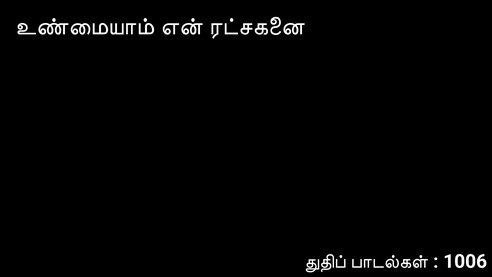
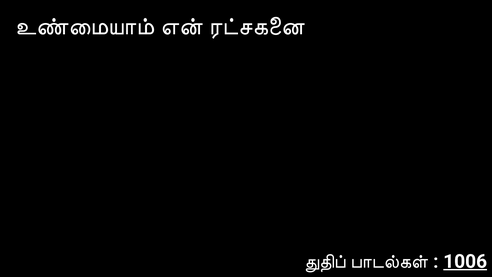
1006 underline: none -> present
